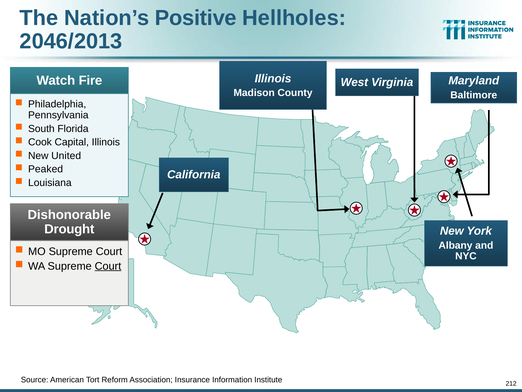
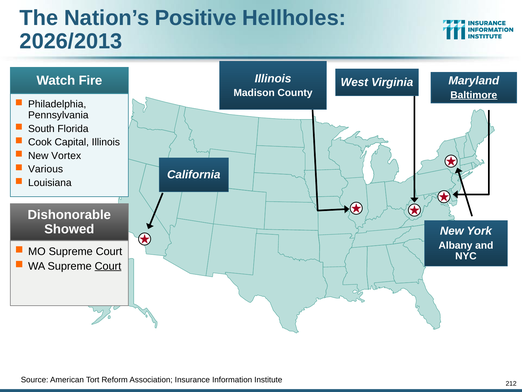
2046/2013: 2046/2013 -> 2026/2013
Baltimore underline: none -> present
United: United -> Vortex
Peaked: Peaked -> Various
Drought: Drought -> Showed
